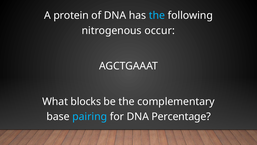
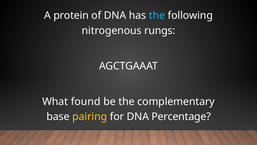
occur: occur -> rungs
blocks: blocks -> found
pairing colour: light blue -> yellow
